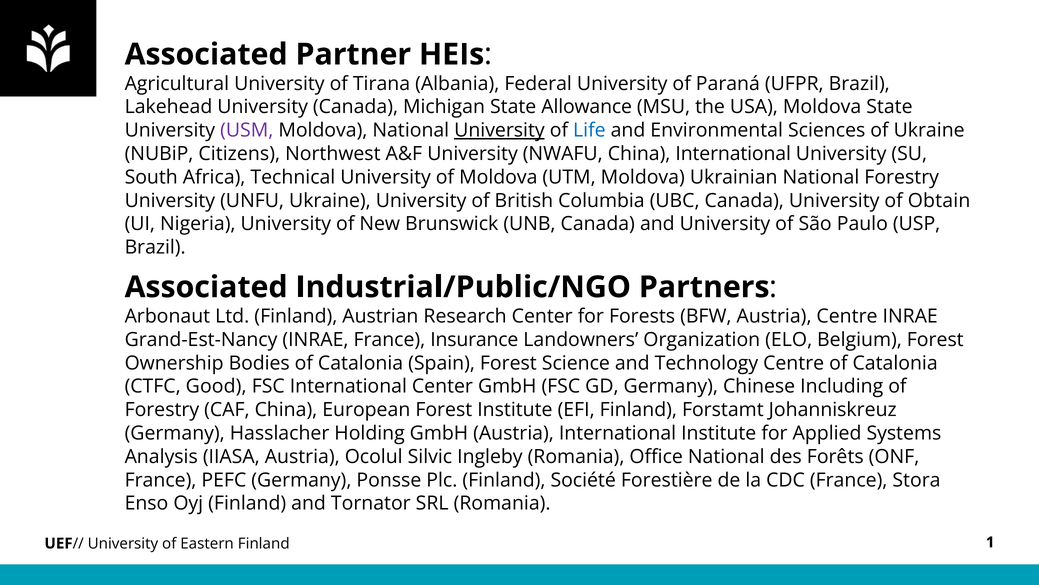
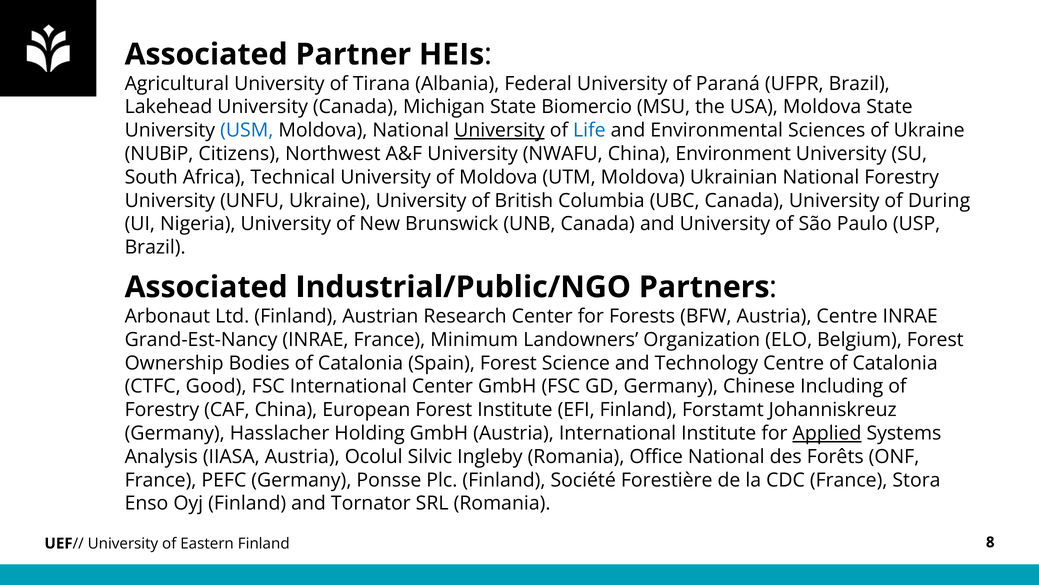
Allowance: Allowance -> Biomercio
USM colour: purple -> blue
China International: International -> Environment
Obtain: Obtain -> During
Insurance: Insurance -> Minimum
Applied underline: none -> present
1: 1 -> 8
